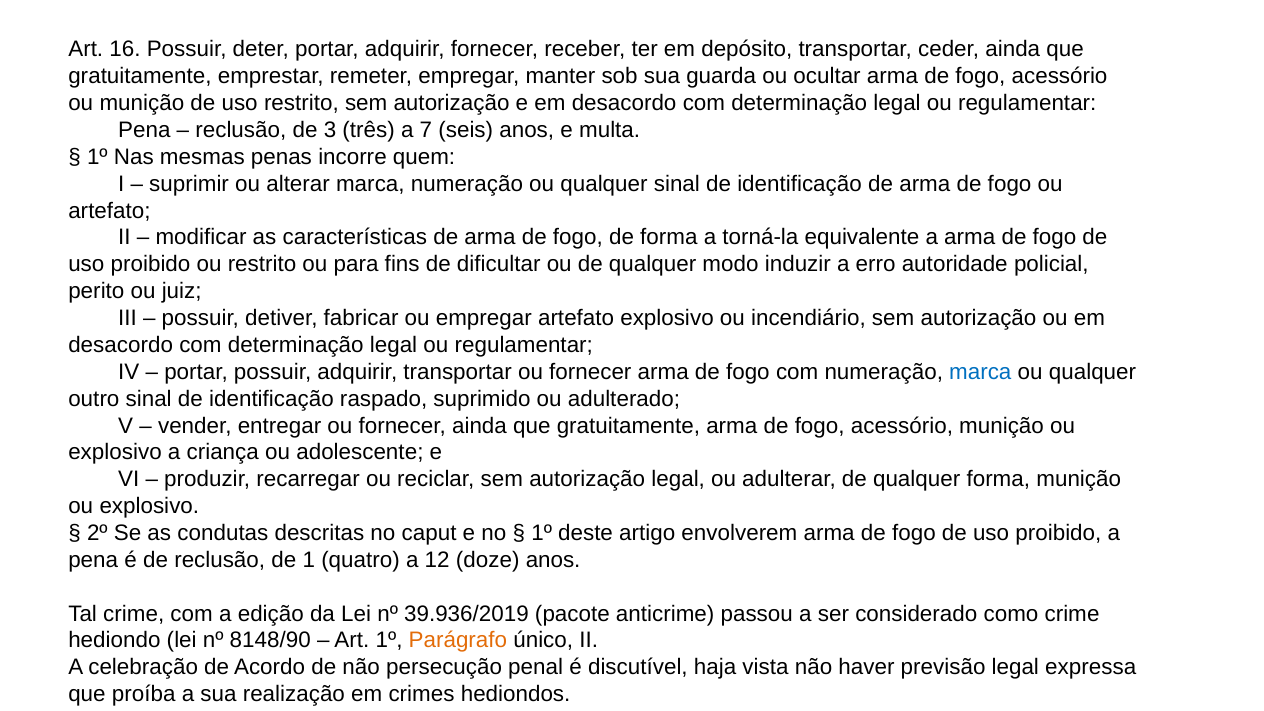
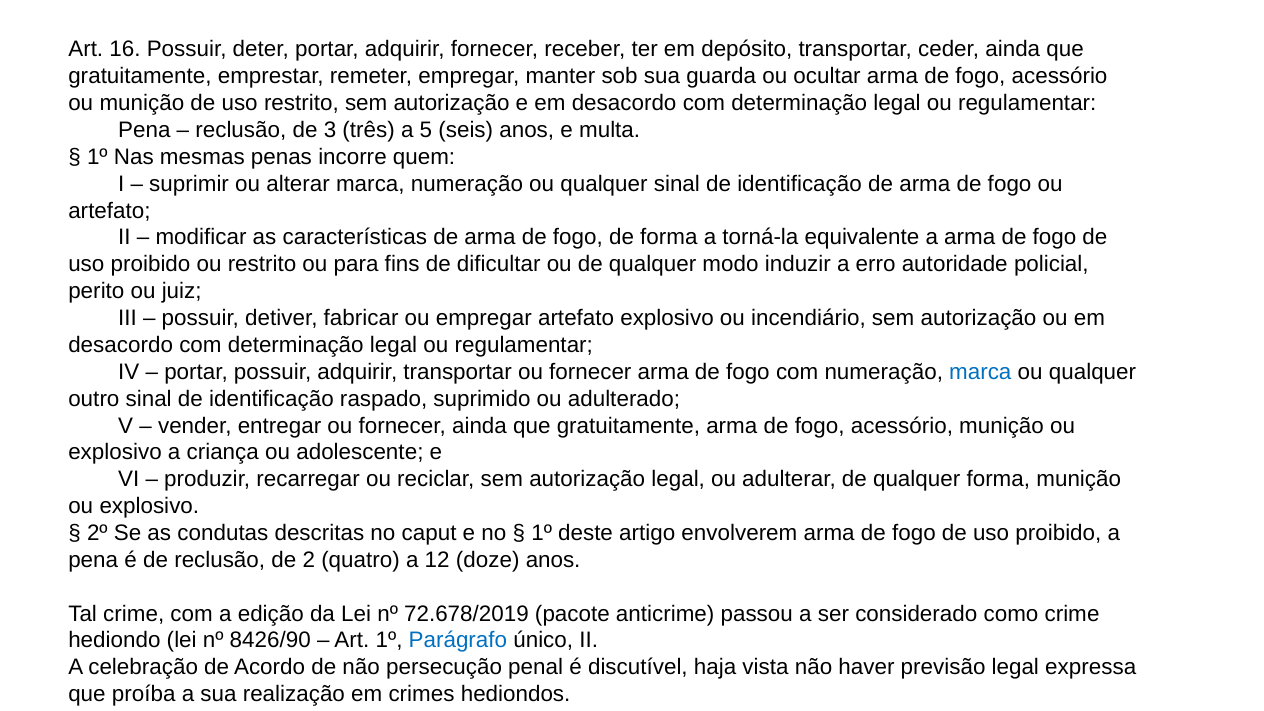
7: 7 -> 5
1: 1 -> 2
39.936/2019: 39.936/2019 -> 72.678/2019
8148/90: 8148/90 -> 8426/90
Parágrafo colour: orange -> blue
